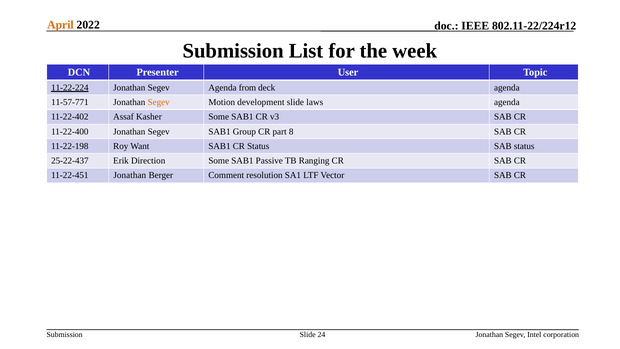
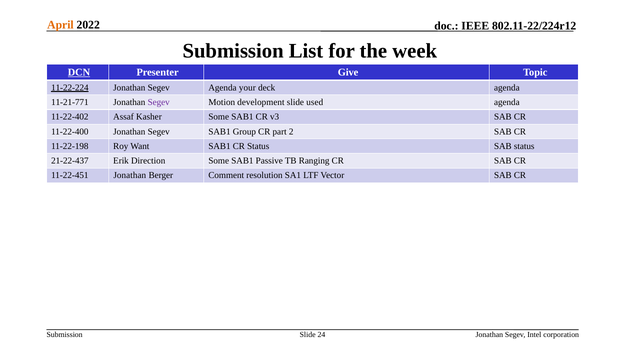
DCN underline: none -> present
User: User -> Give
from: from -> your
11-57-771: 11-57-771 -> 11-21-771
Segev at (159, 102) colour: orange -> purple
laws: laws -> used
8: 8 -> 2
25-22-437: 25-22-437 -> 21-22-437
